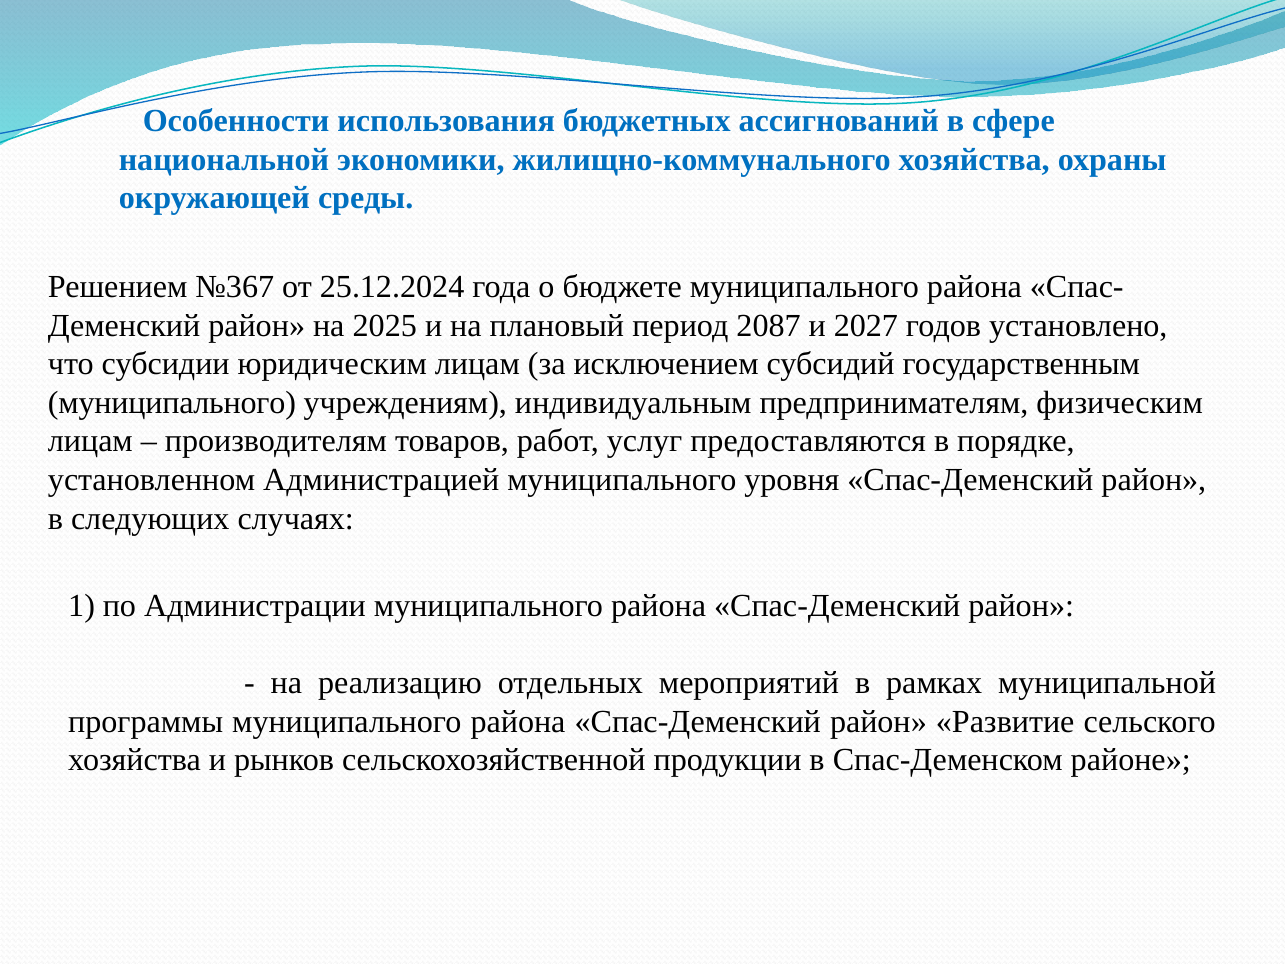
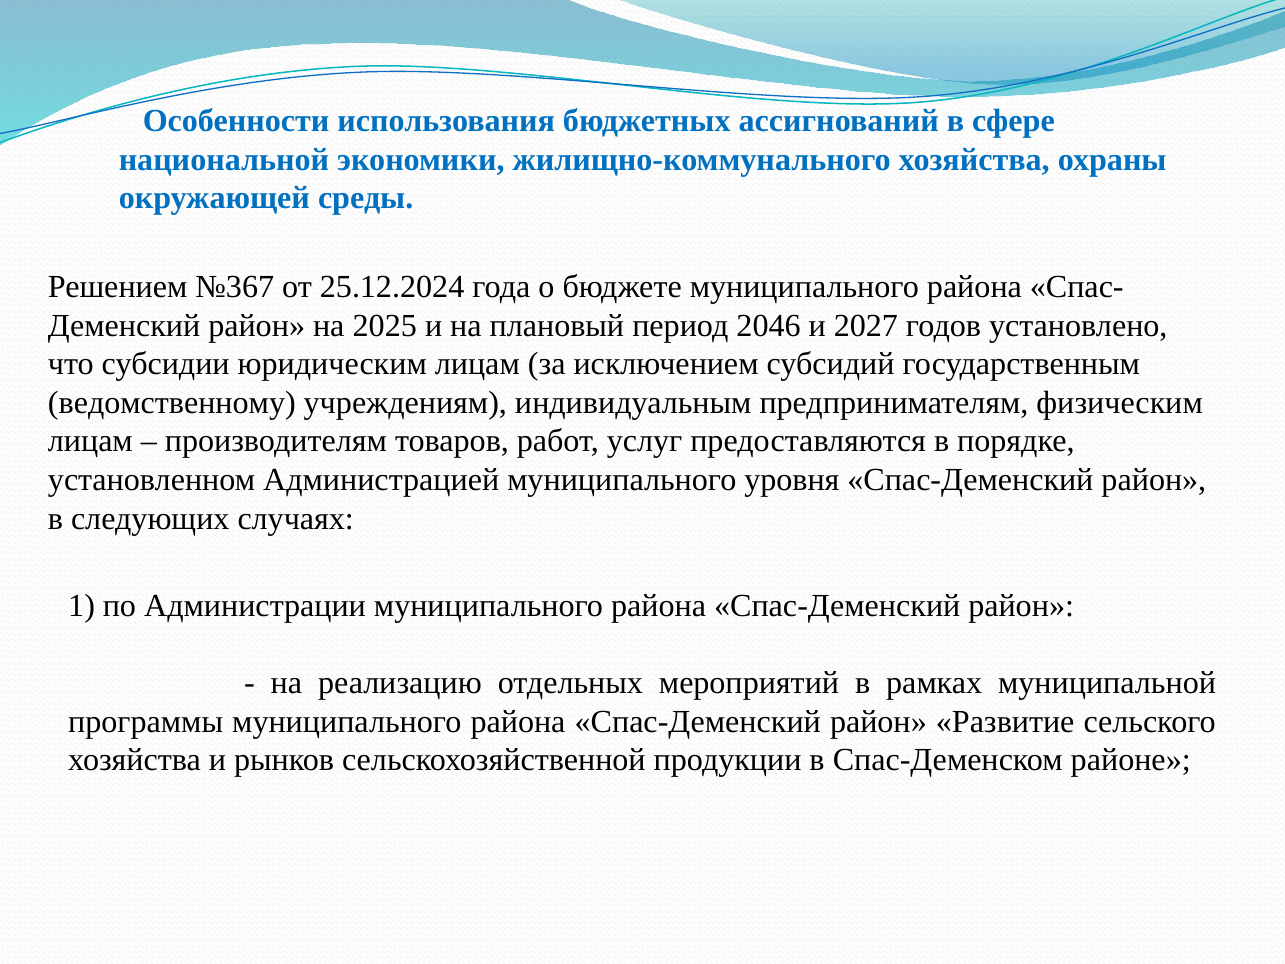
2087: 2087 -> 2046
муниципального at (172, 403): муниципального -> ведомственному
